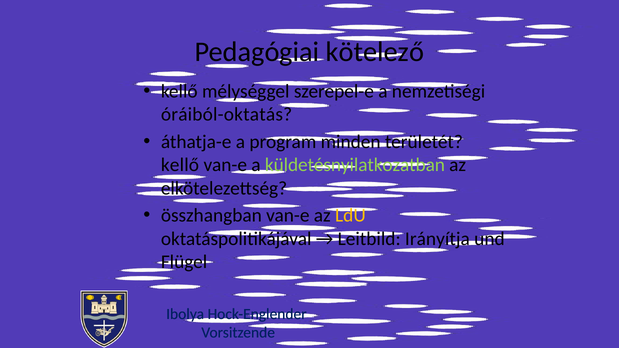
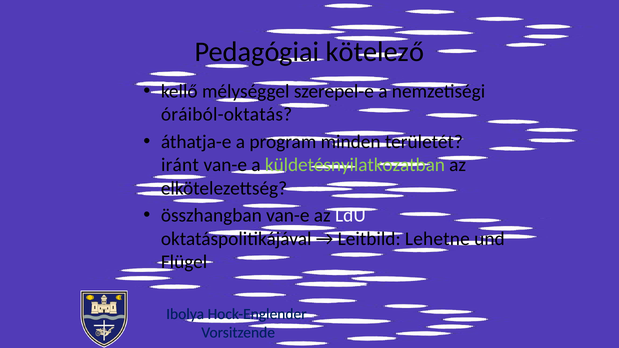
kellő at (180, 165): kellő -> iránt
LdU colour: yellow -> white
Irányítja: Irányítja -> Lehetne
